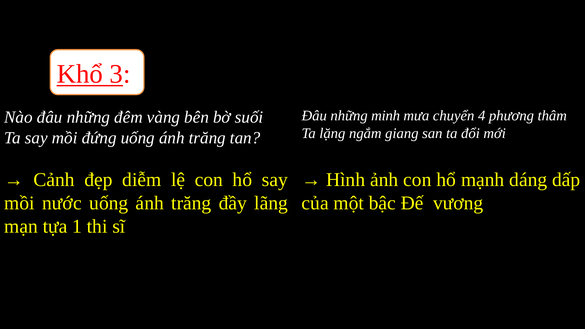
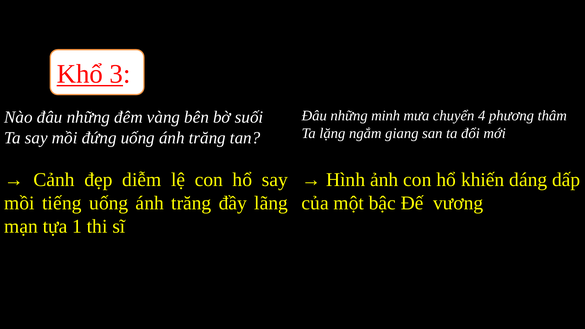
mạnh: mạnh -> khiến
nước: nước -> tiếng
